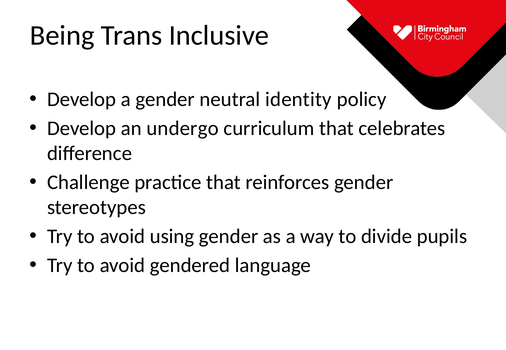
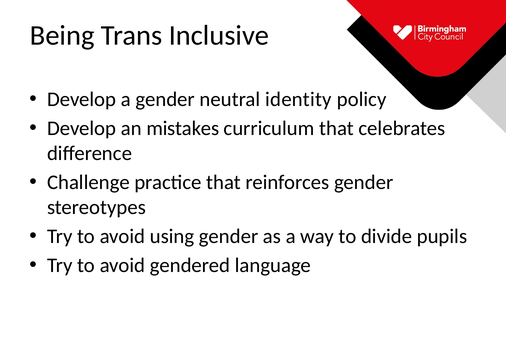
undergo: undergo -> mistakes
